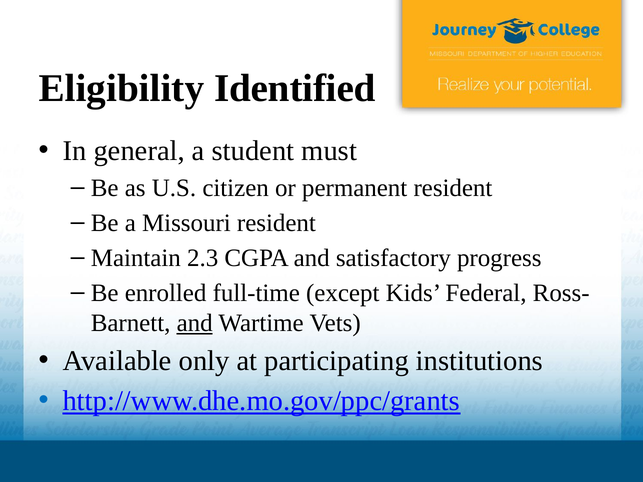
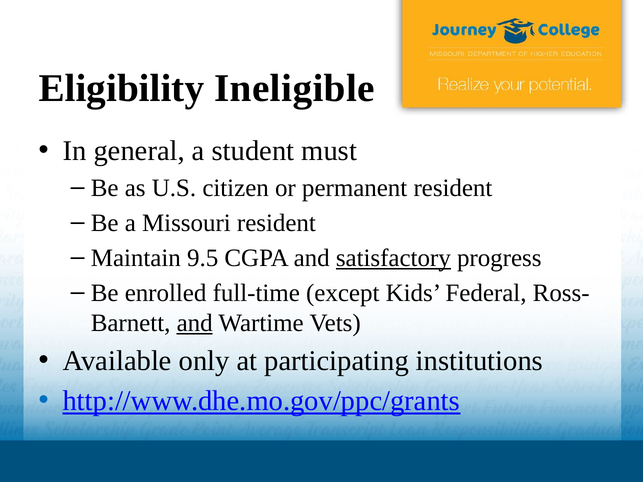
Identified: Identified -> Ineligible
2.3: 2.3 -> 9.5
satisfactory underline: none -> present
